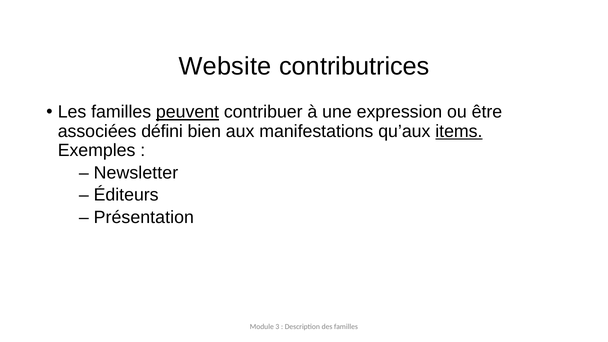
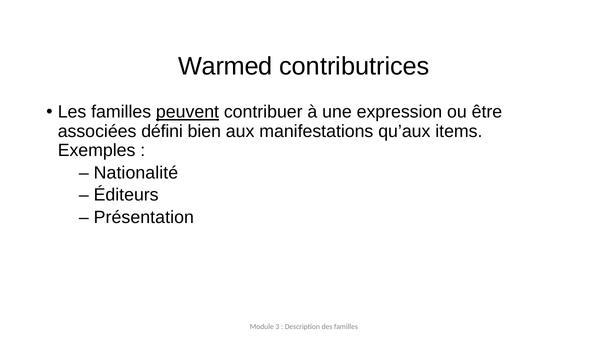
Website: Website -> Warmed
items underline: present -> none
Newsletter: Newsletter -> Nationalité
